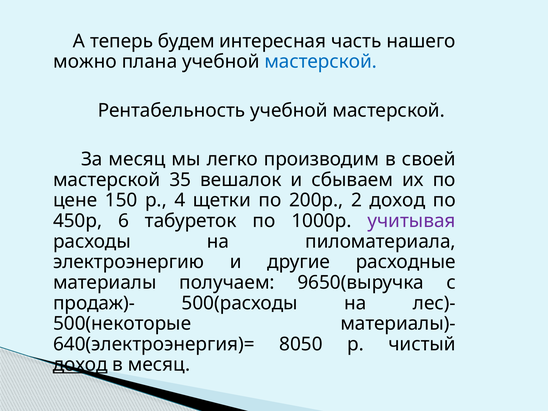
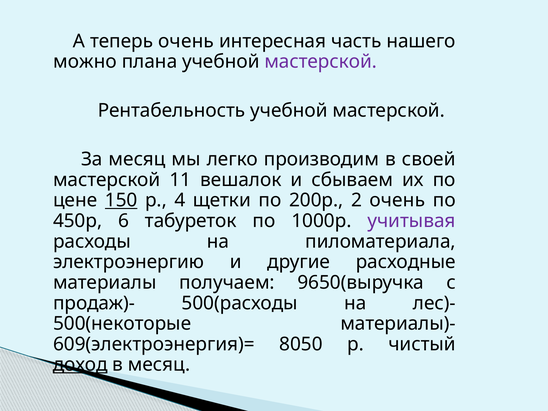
теперь будем: будем -> очень
мастерской at (321, 62) colour: blue -> purple
35: 35 -> 11
150 underline: none -> present
2 доход: доход -> очень
640(электроэнергия)=: 640(электроэнергия)= -> 609(электроэнергия)=
